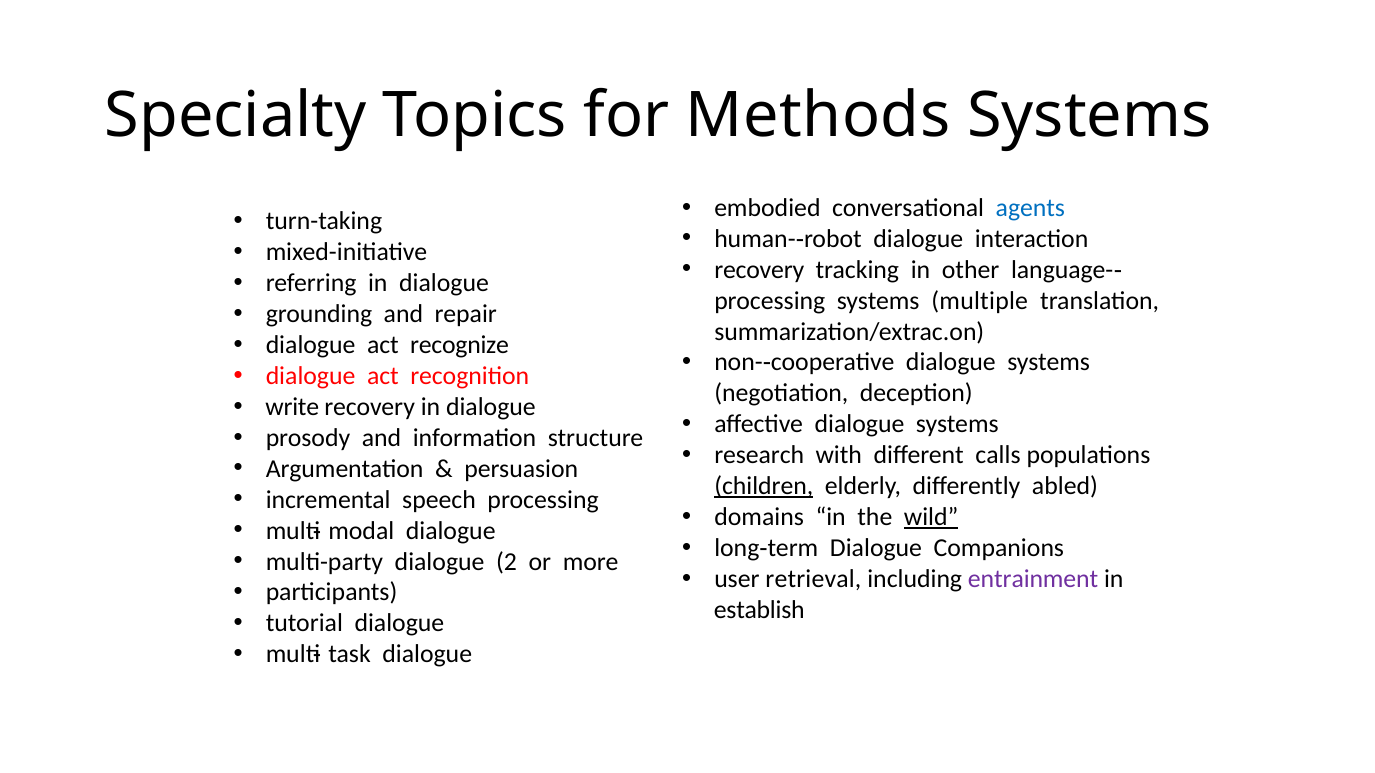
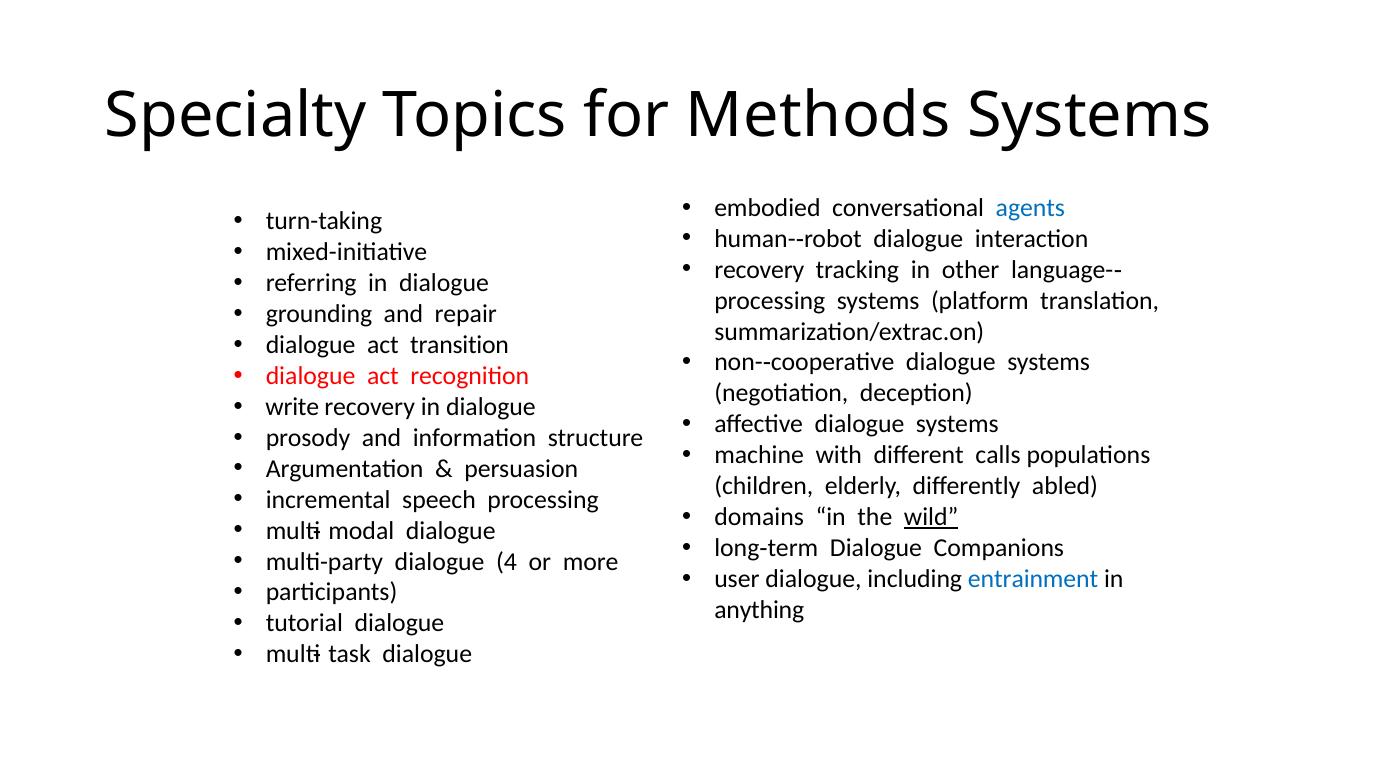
multiple: multiple -> platform
recognize: recognize -> transition
research: research -> machine
children underline: present -> none
2: 2 -> 4
user retrieval: retrieval -> dialogue
entrainment colour: purple -> blue
establish: establish -> anything
